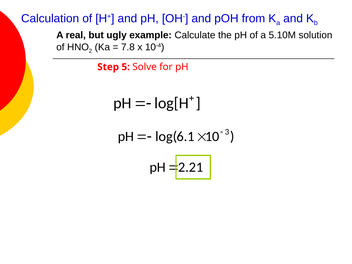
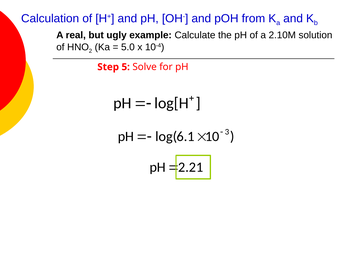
5.10M: 5.10M -> 2.10M
7.8: 7.8 -> 5.0
